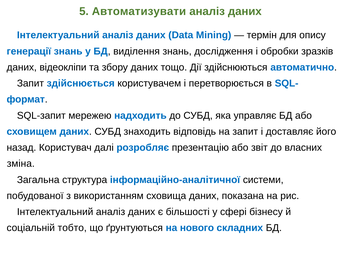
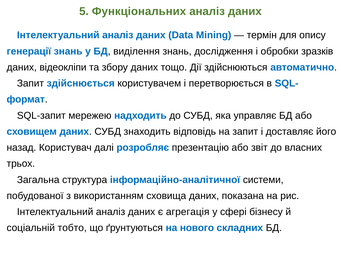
Автоматизувати: Автоматизувати -> Функціональних
зміна: зміна -> трьох
більшості: більшості -> агрегація
